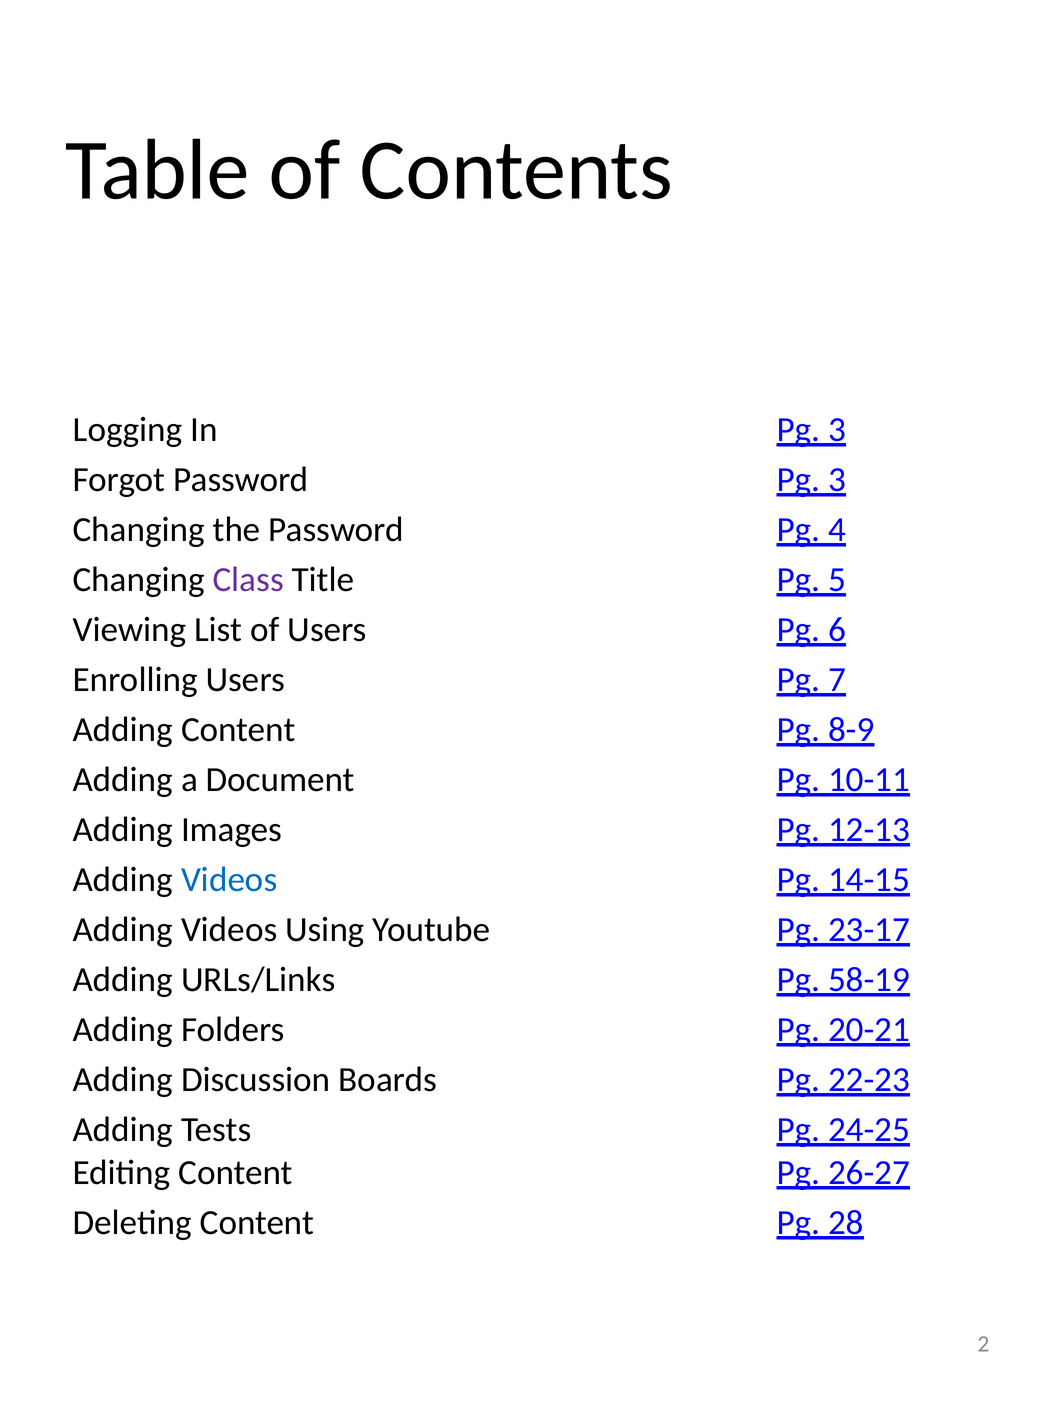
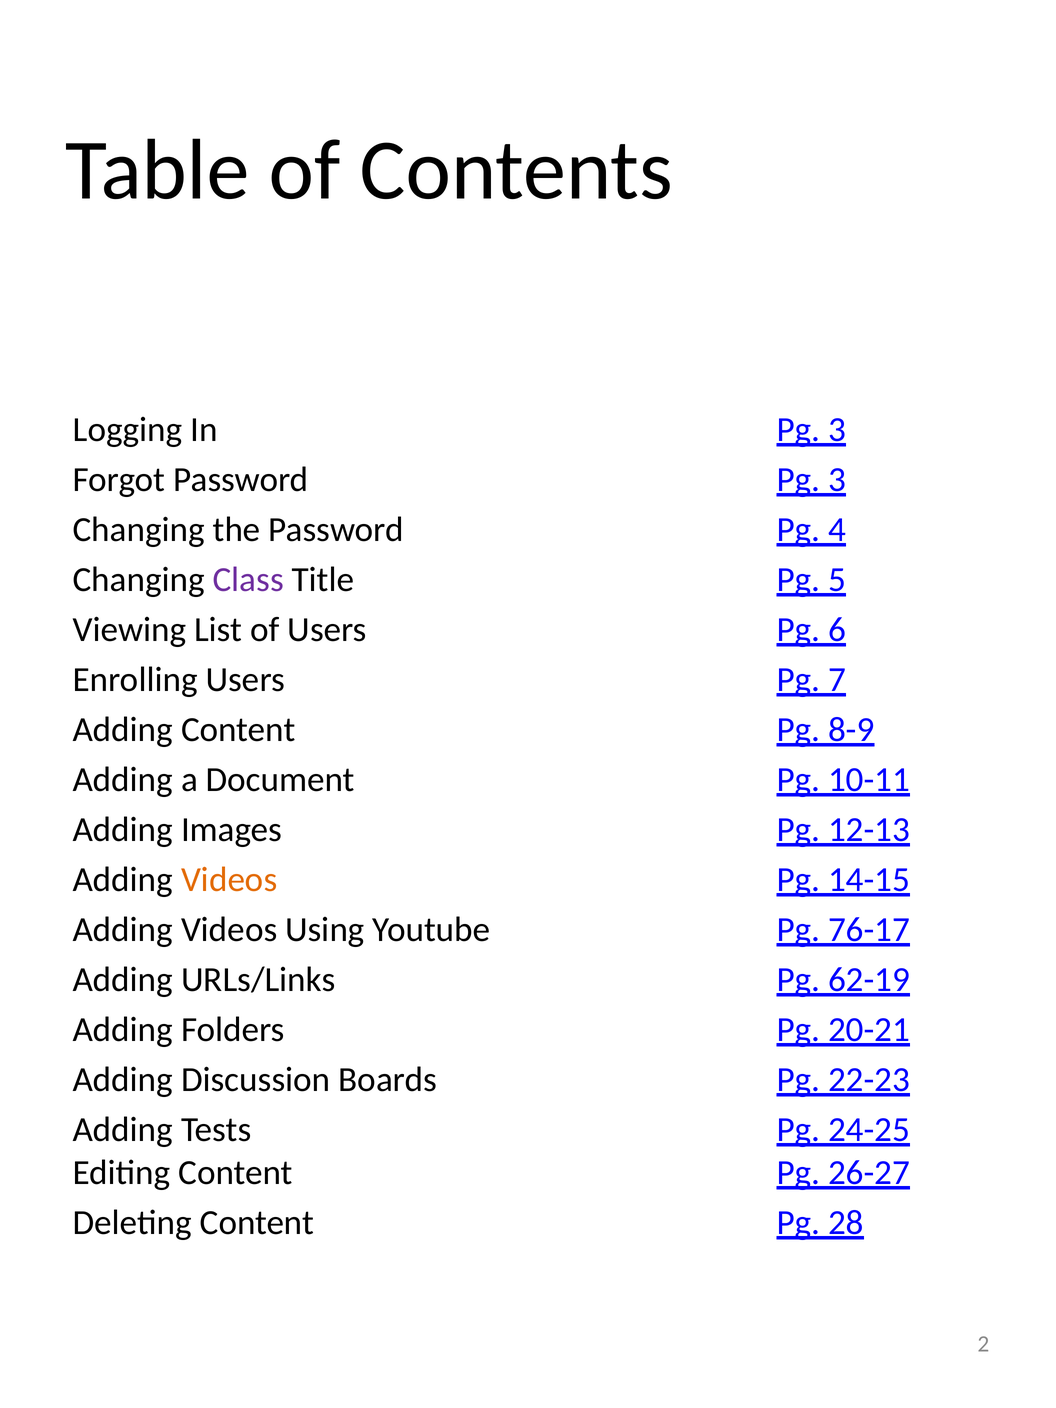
Videos at (229, 880) colour: blue -> orange
23-17: 23-17 -> 76-17
58-19: 58-19 -> 62-19
